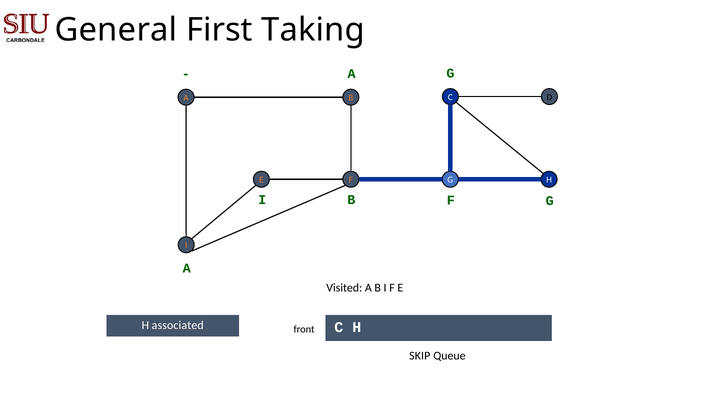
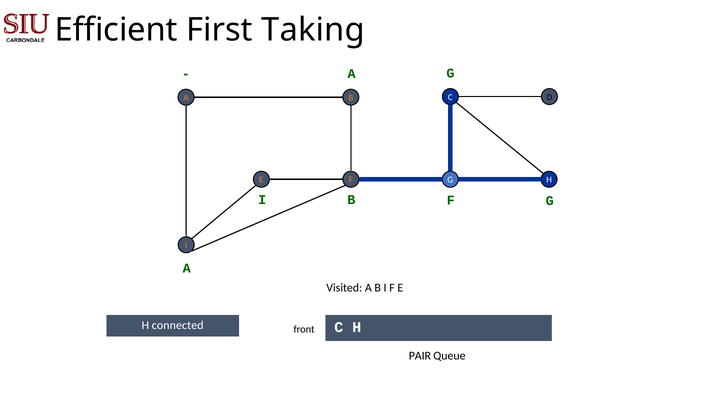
General: General -> Efficient
associated: associated -> connected
SKIP: SKIP -> PAIR
